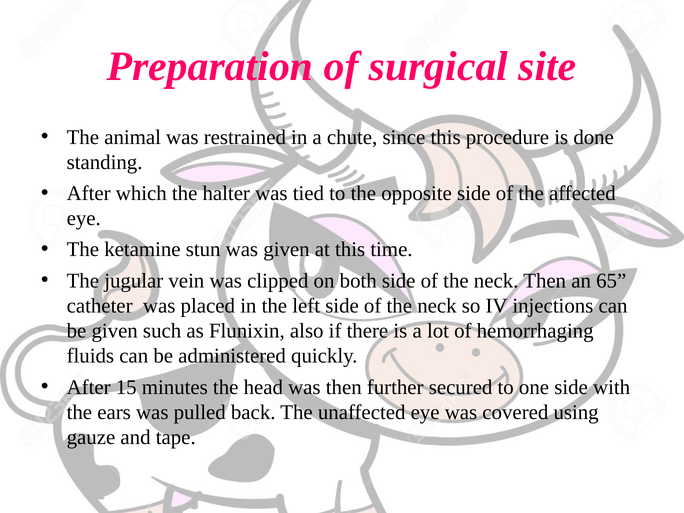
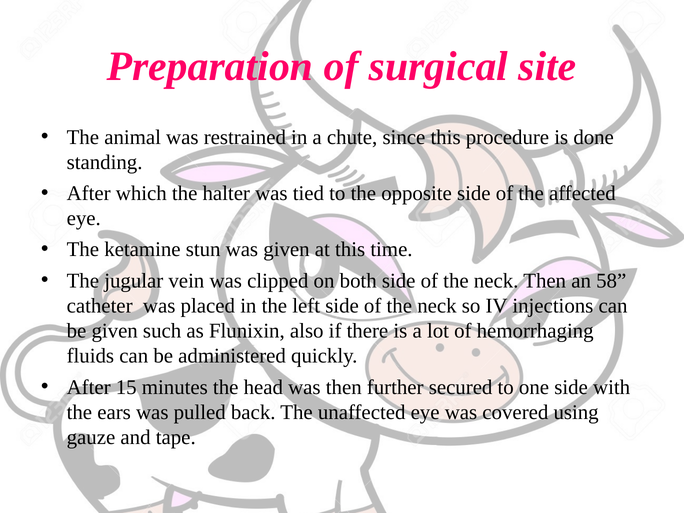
65: 65 -> 58
